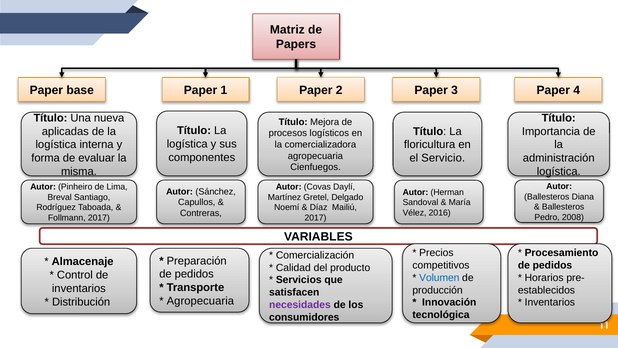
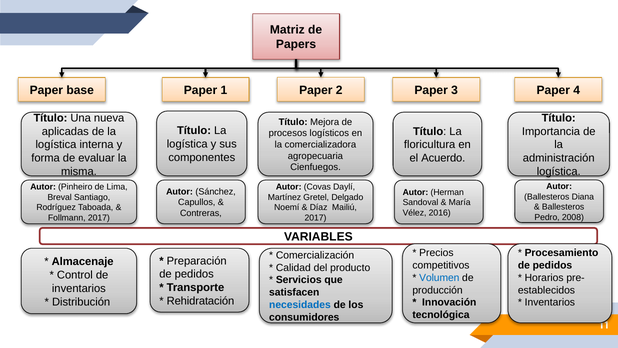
Servicio: Servicio -> Acuerdo
Agropecuaria at (200, 301): Agropecuaria -> Rehidratación
necesidades colour: purple -> blue
